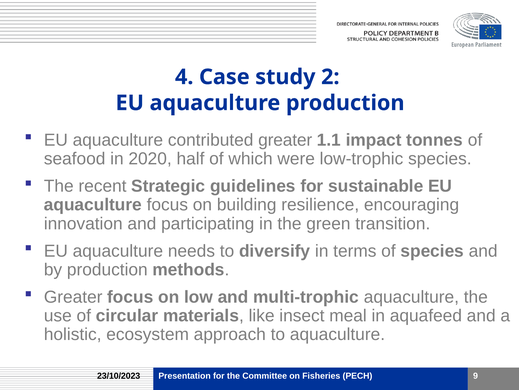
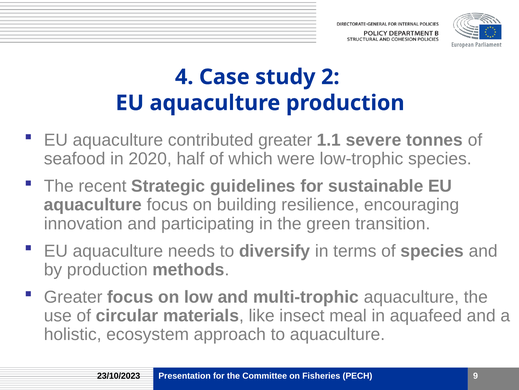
impact: impact -> severe
